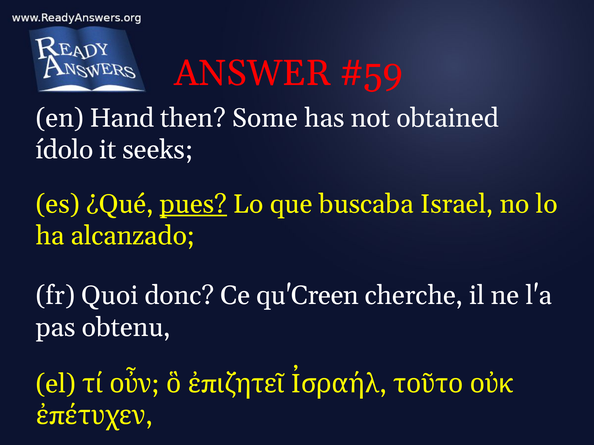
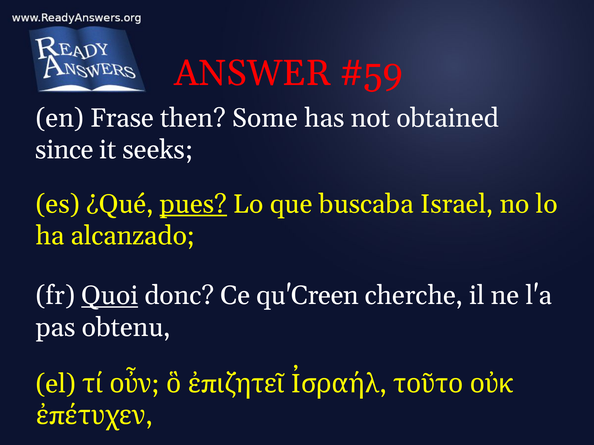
Hand: Hand -> Frase
ídolo: ídolo -> since
Quoi underline: none -> present
